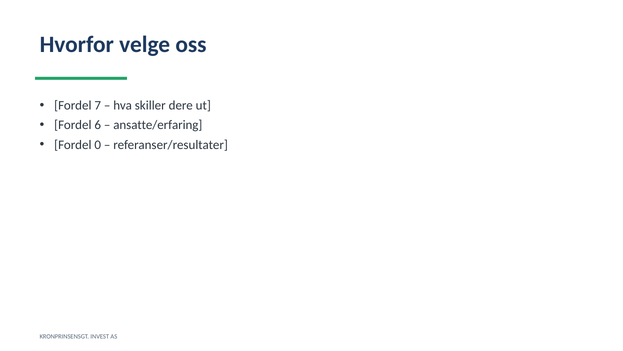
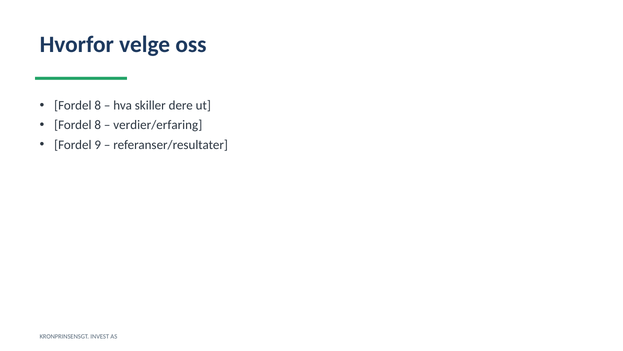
7 at (98, 106): 7 -> 8
6 at (98, 125): 6 -> 8
ansatte/erfaring: ansatte/erfaring -> verdier/erfaring
0: 0 -> 9
